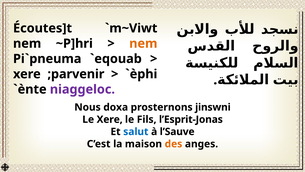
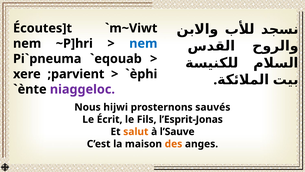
nem at (143, 43) colour: orange -> blue
;parvenir: ;parvenir -> ;parvient
doxa: doxa -> hijwi
jinswni: jinswni -> sauvés
Le Xere: Xere -> Écrit
salut colour: blue -> orange
